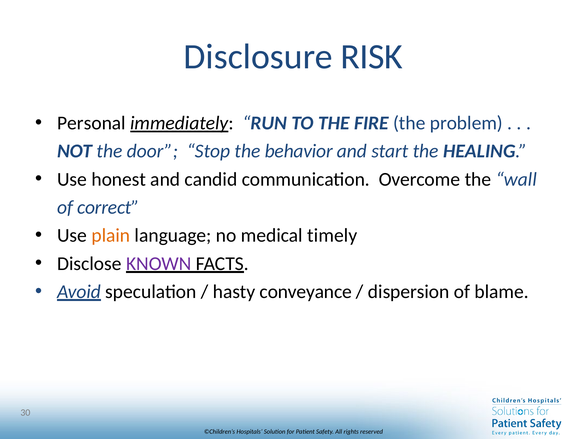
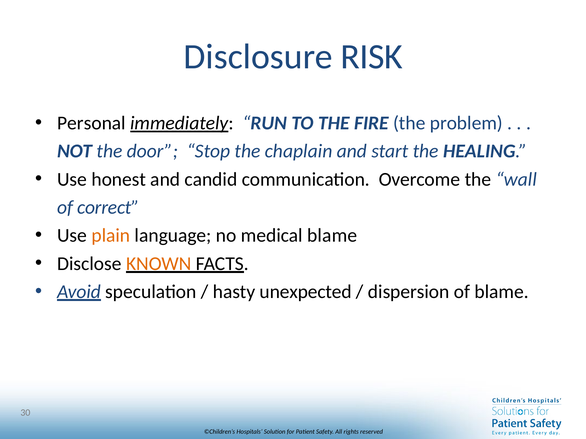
behavior: behavior -> chaplain
medical timely: timely -> blame
KNOWN colour: purple -> orange
conveyance: conveyance -> unexpected
